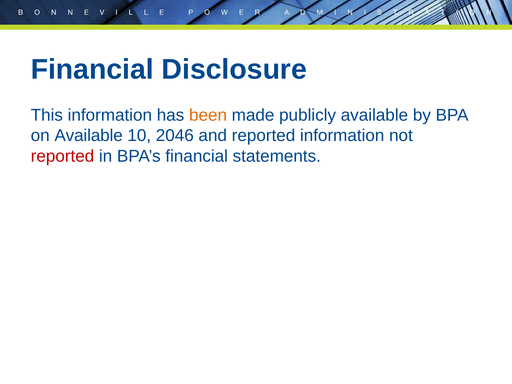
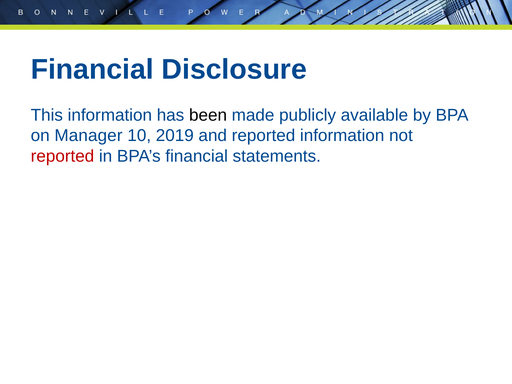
been colour: orange -> black
on Available: Available -> Manager
2046: 2046 -> 2019
